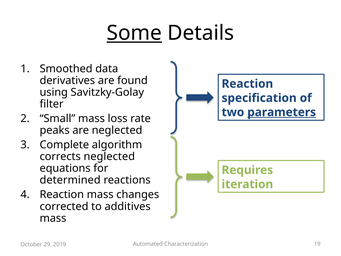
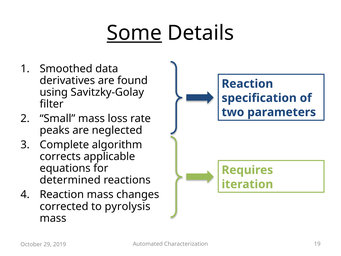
parameters underline: present -> none
corrects neglected: neglected -> applicable
additives: additives -> pyrolysis
